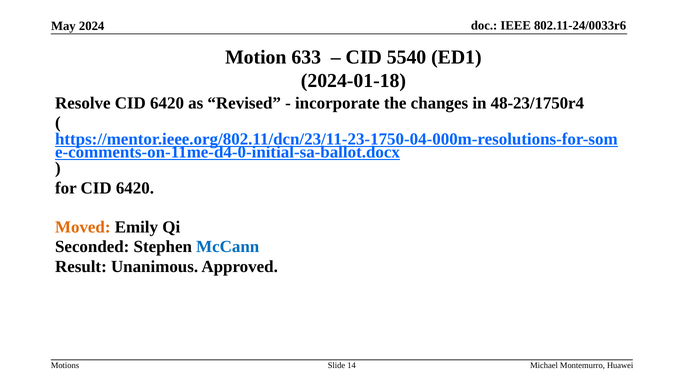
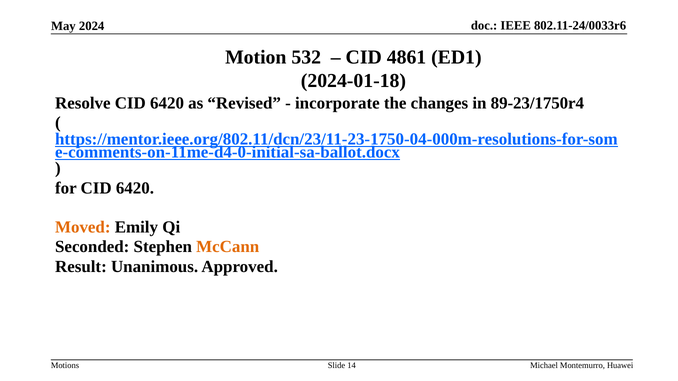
633: 633 -> 532
5540: 5540 -> 4861
48-23/1750r4: 48-23/1750r4 -> 89-23/1750r4
McCann colour: blue -> orange
